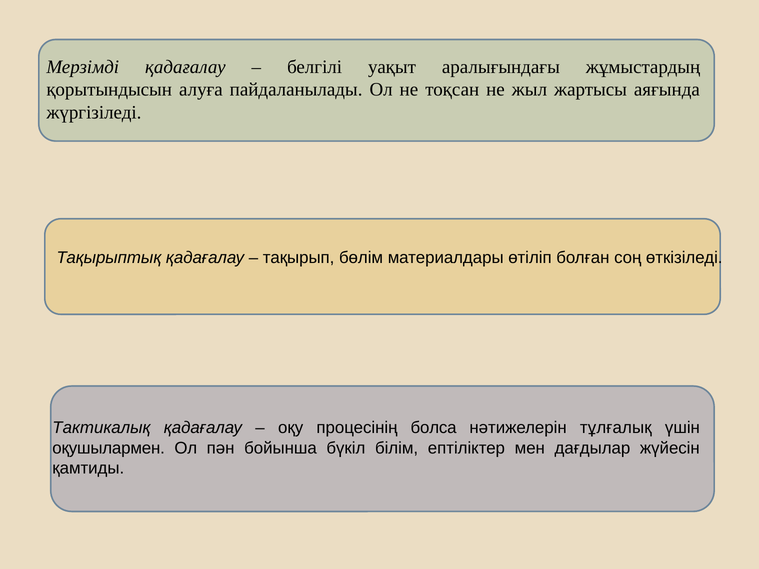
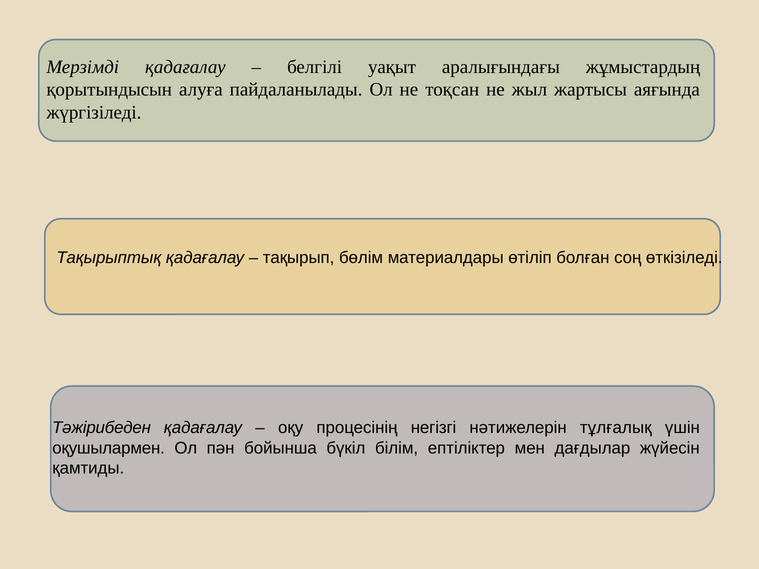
Тактикалық: Тактикалық -> Тəжірибеден
болса: болса -> негізгі
